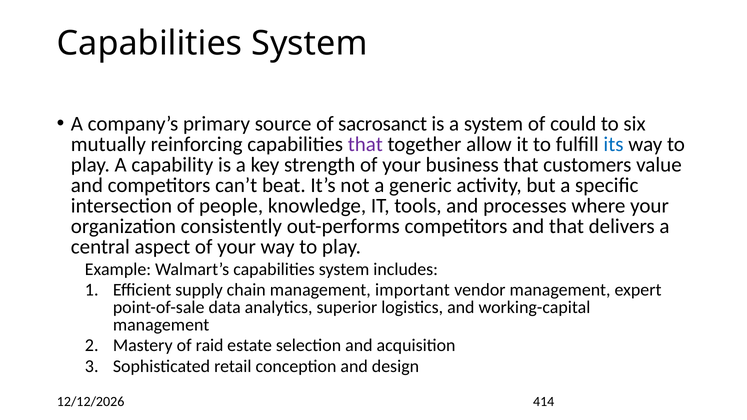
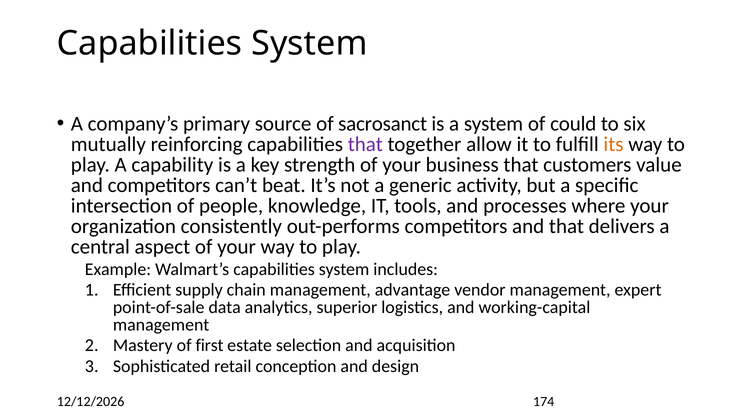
its colour: blue -> orange
important: important -> advantage
raid: raid -> first
414: 414 -> 174
